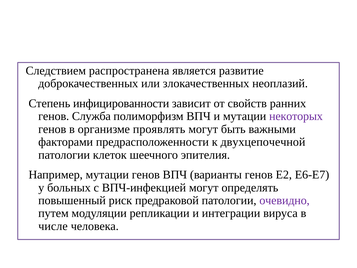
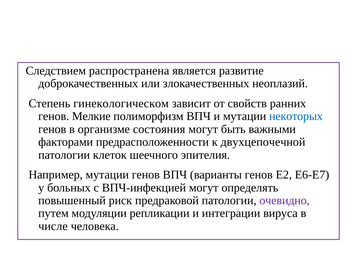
инфицированности: инфицированности -> гинекологическом
Служба: Служба -> Мелкие
некоторых colour: purple -> blue
проявлять: проявлять -> состояния
